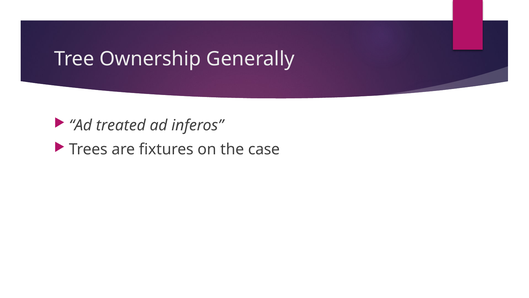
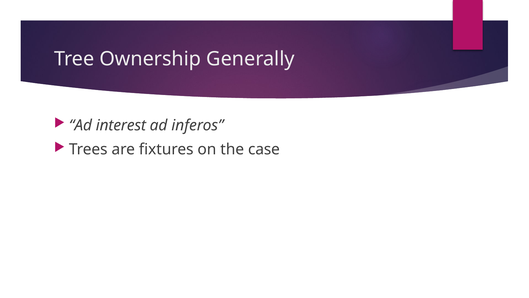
treated: treated -> interest
